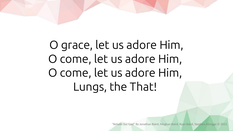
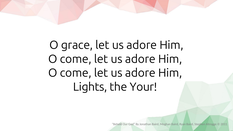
Lungs: Lungs -> Lights
That: That -> Your
